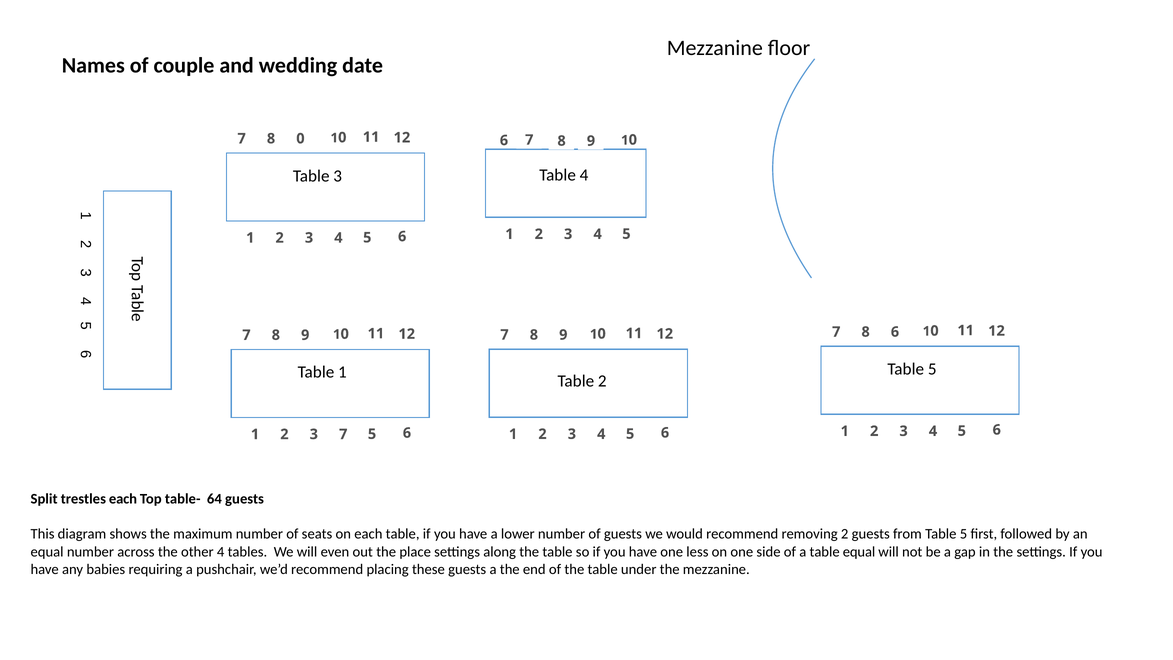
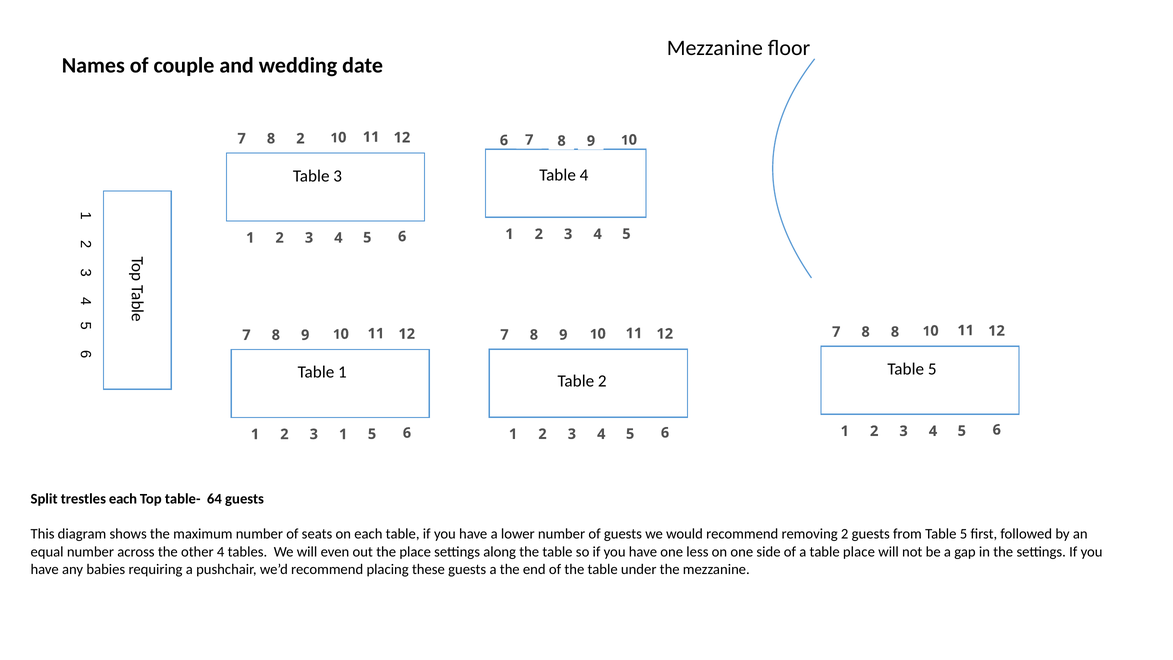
8 0: 0 -> 2
8 6: 6 -> 8
2 3 7: 7 -> 1
table equal: equal -> place
